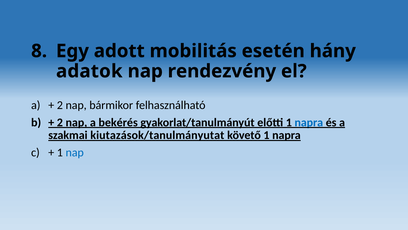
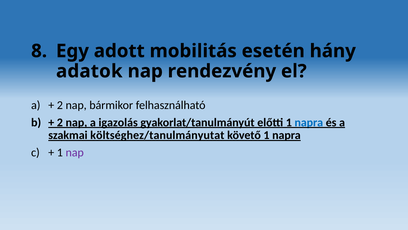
bekérés: bekérés -> igazolás
kiutazások/tanulmányutat: kiutazások/tanulmányutat -> költséghez/tanulmányutat
nap at (75, 152) colour: blue -> purple
